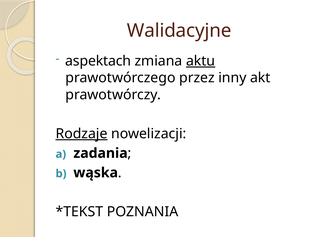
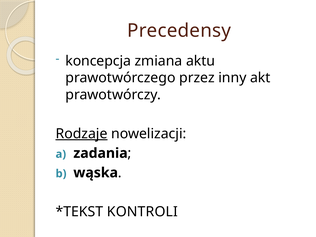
Walidacyjne: Walidacyjne -> Precedensy
aspektach: aspektach -> koncepcja
aktu underline: present -> none
POZNANIA: POZNANIA -> KONTROLI
